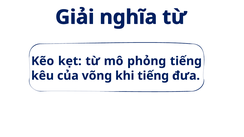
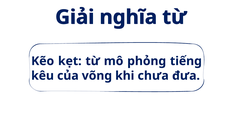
khi tiếng: tiếng -> chưa
